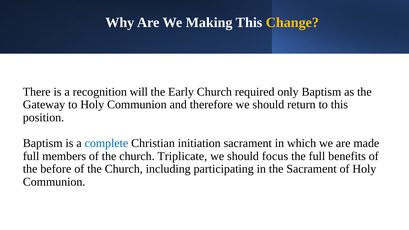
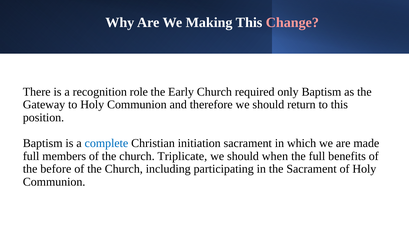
Change colour: yellow -> pink
will: will -> role
focus: focus -> when
